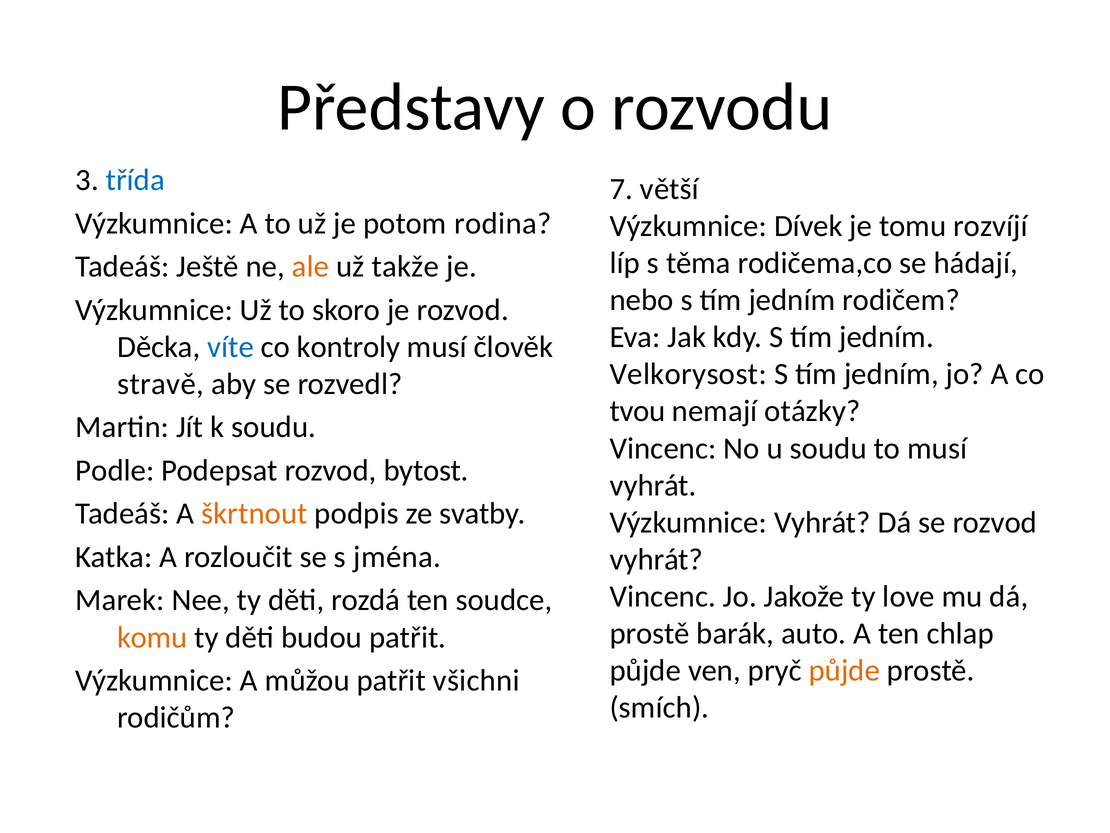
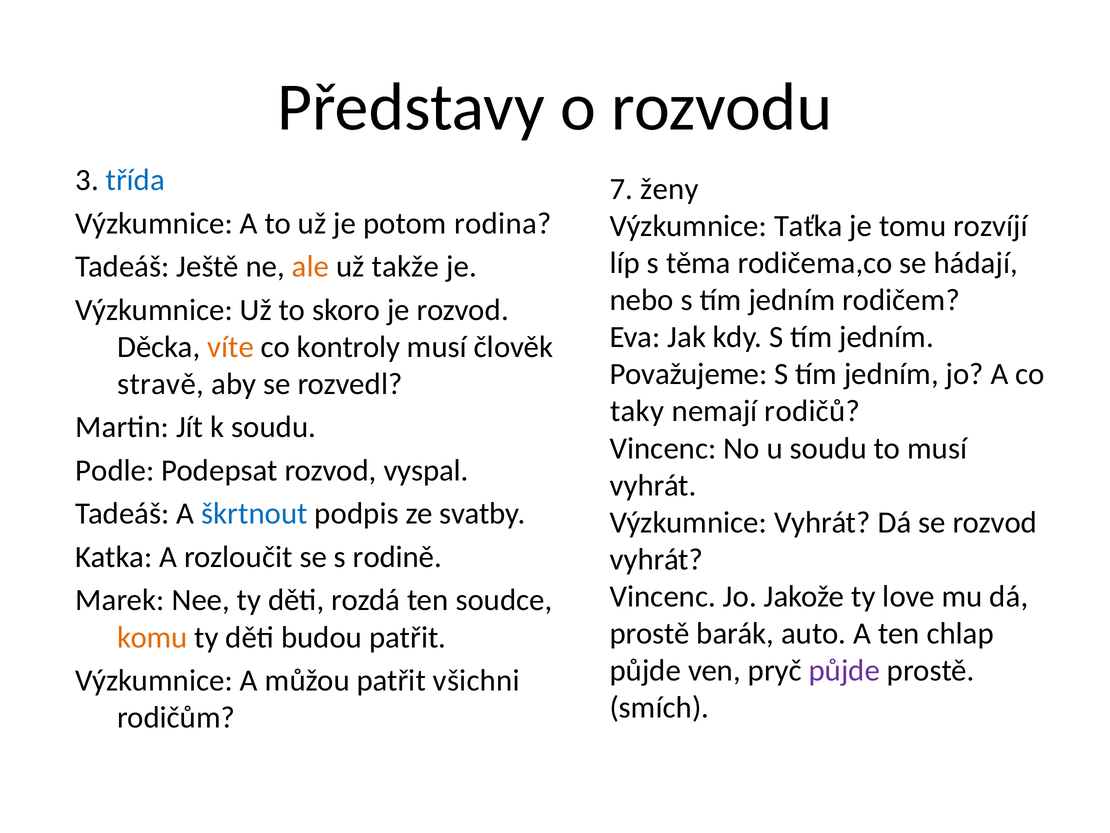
větší: větší -> ženy
Dívek: Dívek -> Taťka
víte colour: blue -> orange
Velkorysost: Velkorysost -> Považujeme
tvou: tvou -> taky
otázky: otázky -> rodičů
bytost: bytost -> vyspal
škrtnout colour: orange -> blue
jména: jména -> rodině
půjde at (844, 670) colour: orange -> purple
